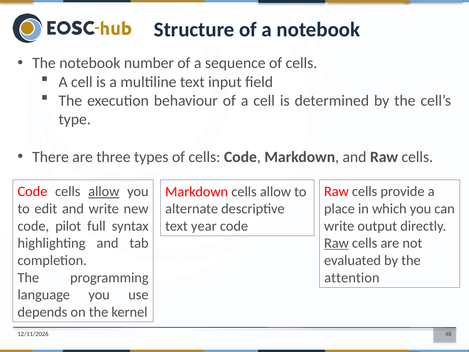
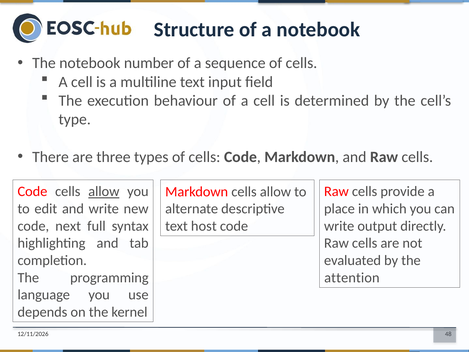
pilot: pilot -> next
year: year -> host
Raw at (336, 243) underline: present -> none
